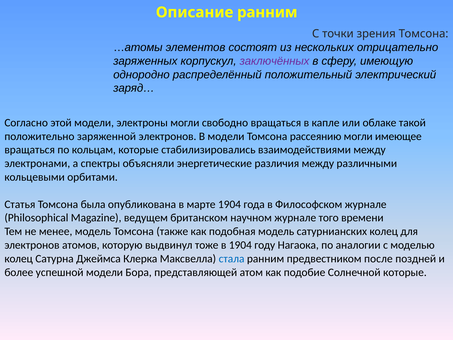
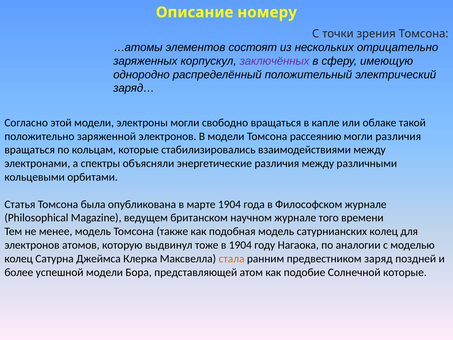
Описание ранним: ранним -> номеру
могли имеющее: имеющее -> различия
стала colour: blue -> orange
после: после -> заряд
